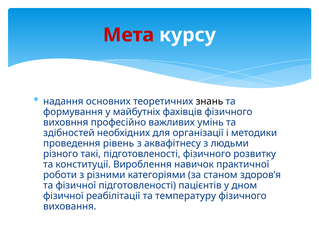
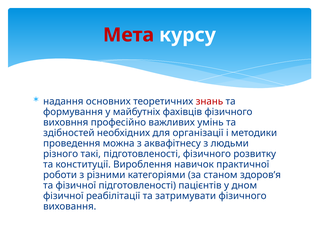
знань colour: black -> red
рівень: рівень -> можна
температуру: температуру -> затримувати
